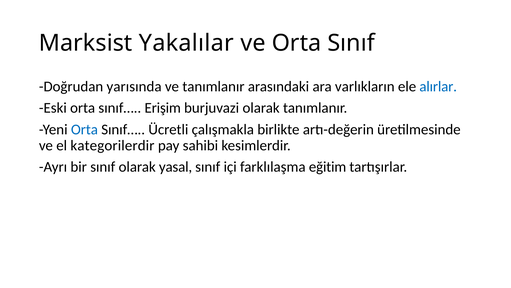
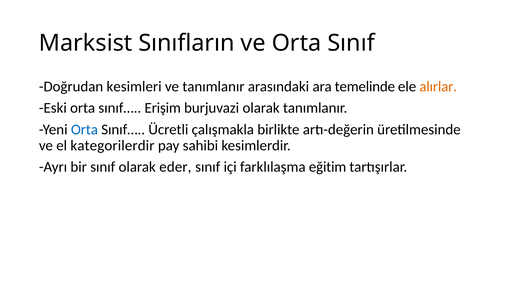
Yakalılar: Yakalılar -> Sınıfların
yarısında: yarısında -> kesimleri
varlıkların: varlıkların -> temelinde
alırlar colour: blue -> orange
yasal: yasal -> eder
